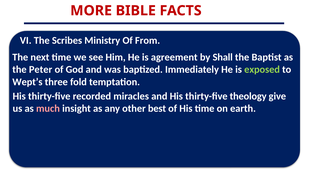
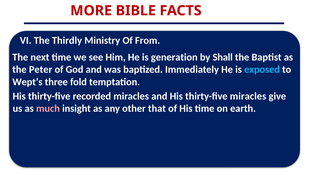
Scribes: Scribes -> Thirdly
agreement: agreement -> generation
exposed colour: light green -> light blue
thirty-five theology: theology -> miracles
best: best -> that
